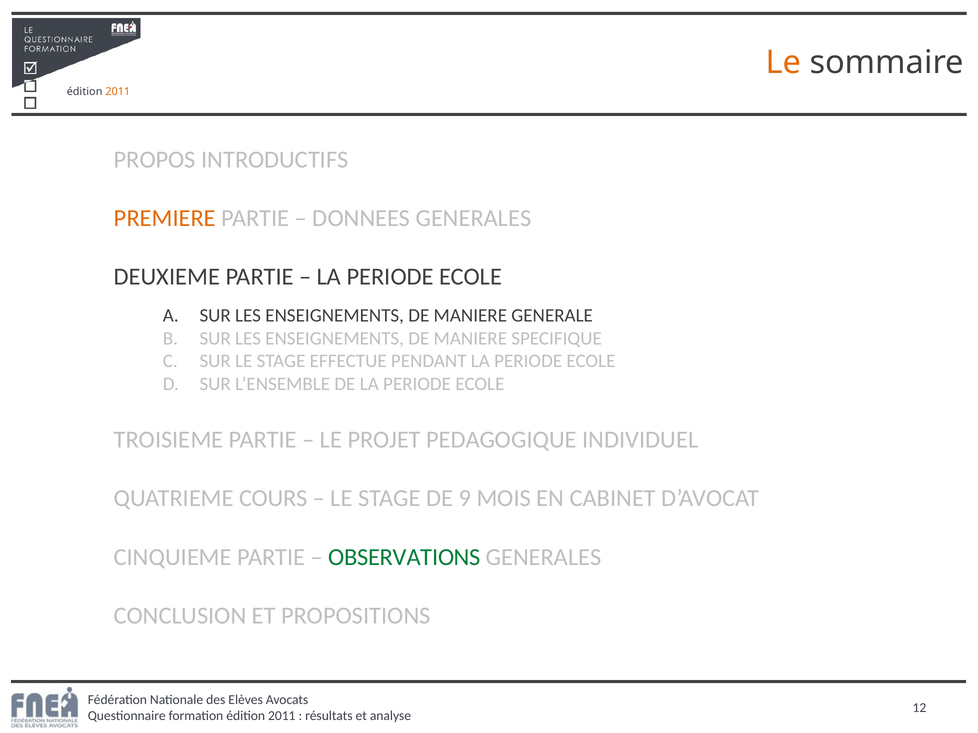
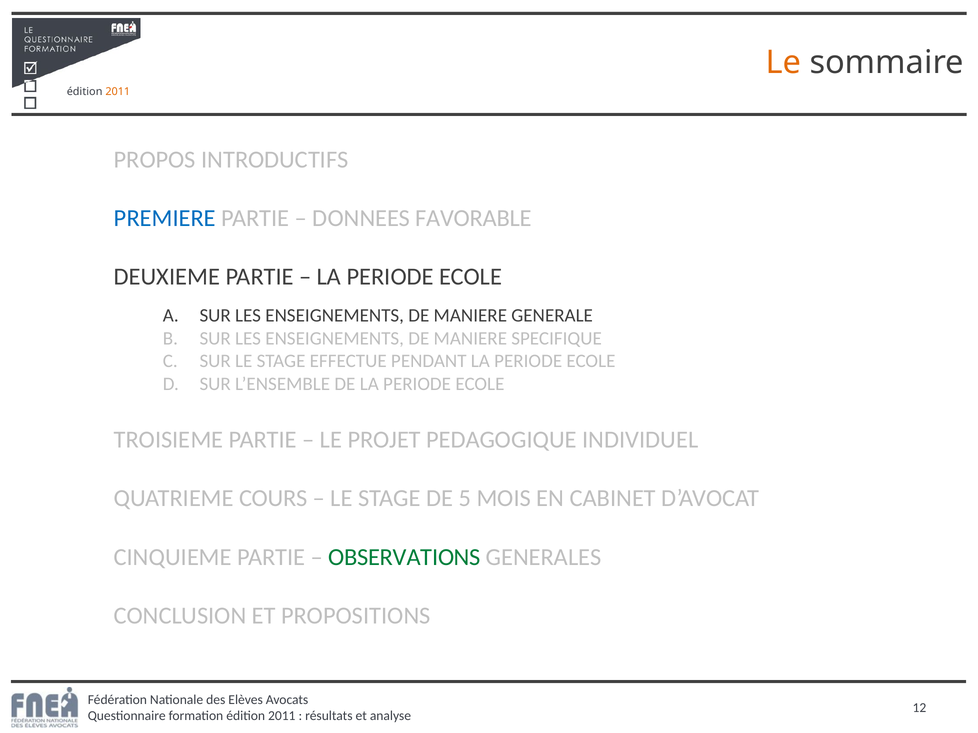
PREMIERE colour: orange -> blue
DONNEES GENERALES: GENERALES -> FAVORABLE
9: 9 -> 5
